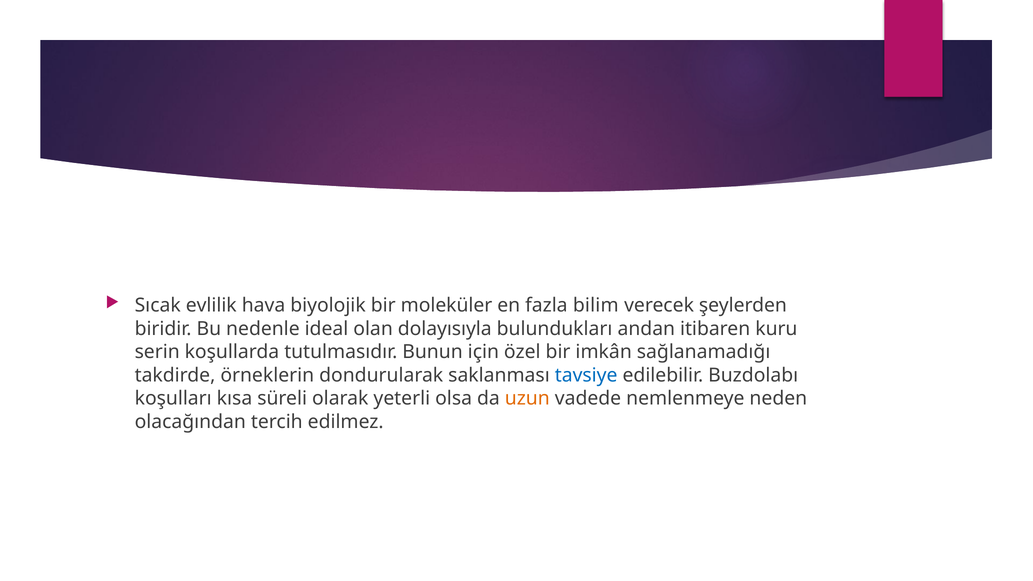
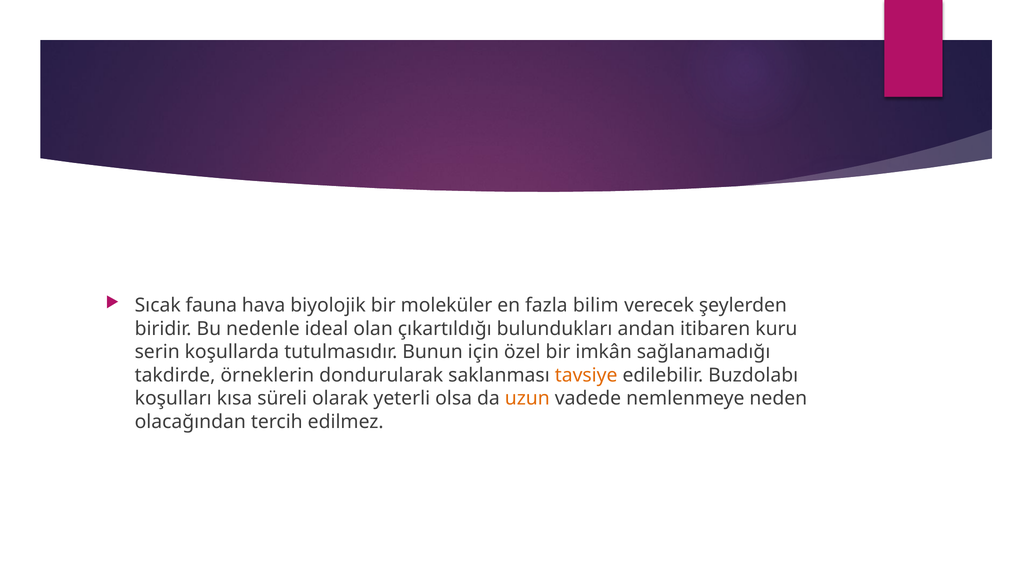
evlilik: evlilik -> fauna
dolayısıyla: dolayısıyla -> çıkartıldığı
tavsiye colour: blue -> orange
